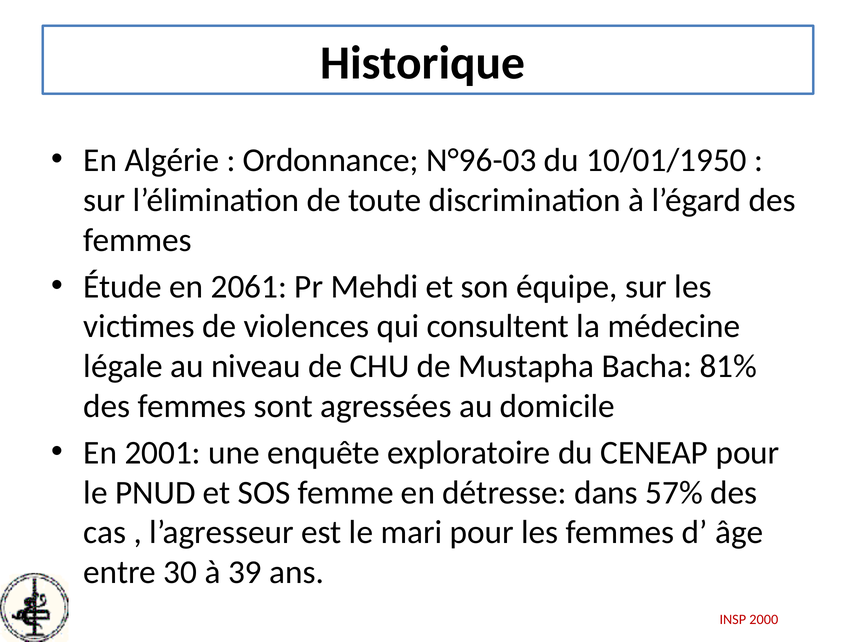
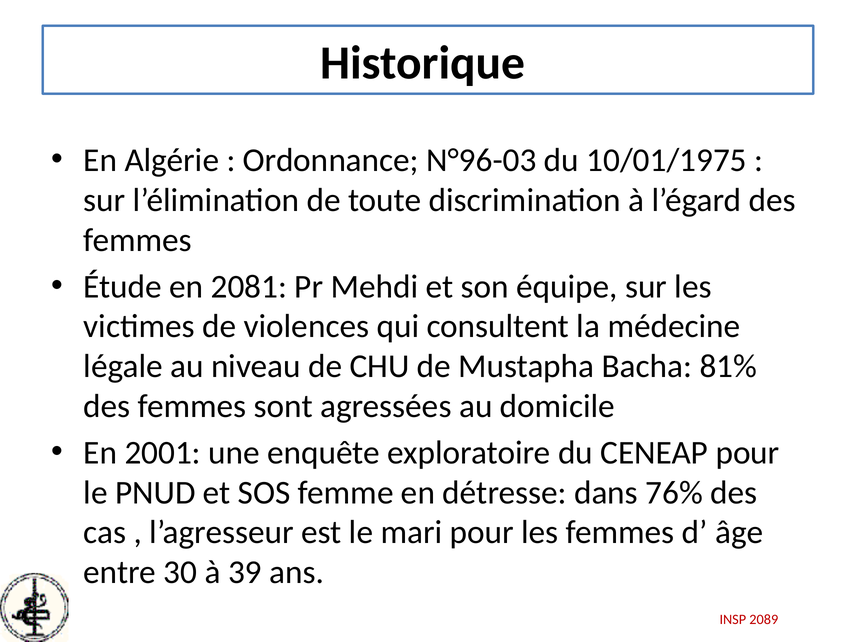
10/01/1950: 10/01/1950 -> 10/01/1975
2061: 2061 -> 2081
57%: 57% -> 76%
2000: 2000 -> 2089
